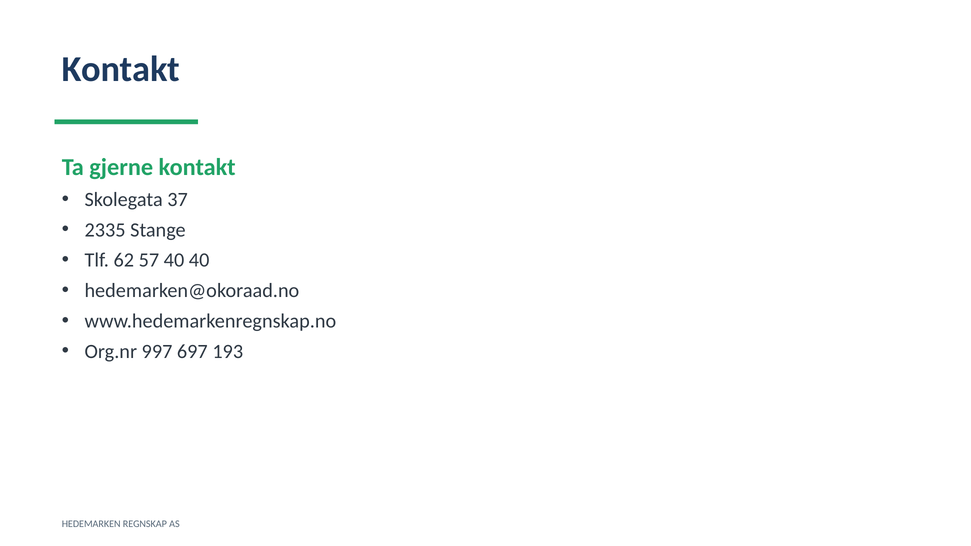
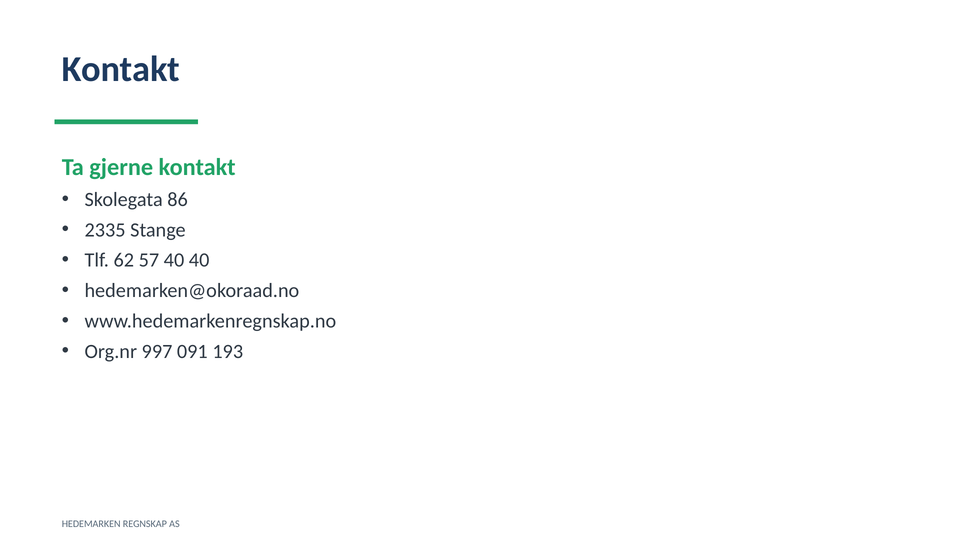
37: 37 -> 86
697: 697 -> 091
